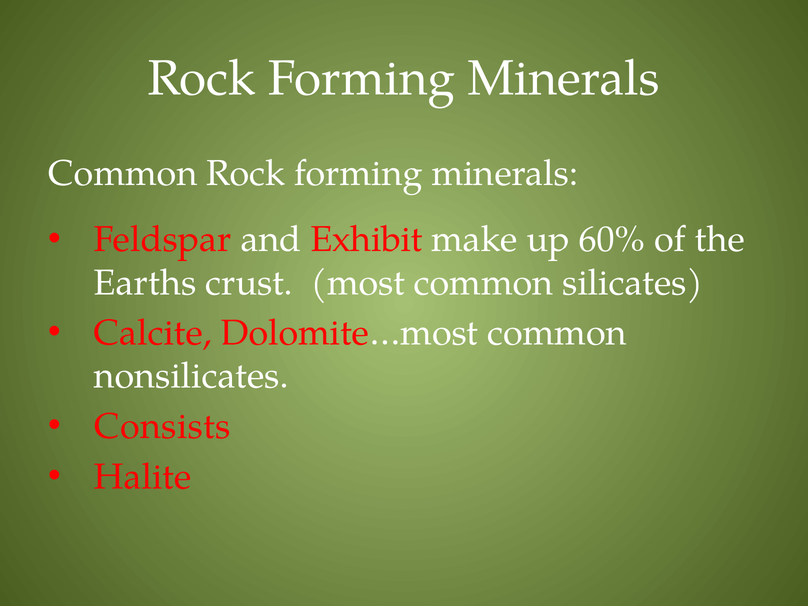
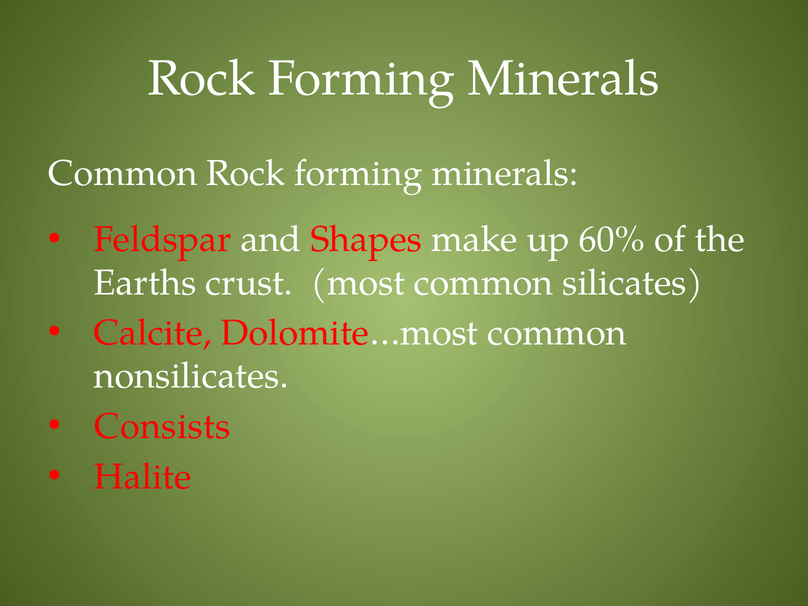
Exhibit: Exhibit -> Shapes
